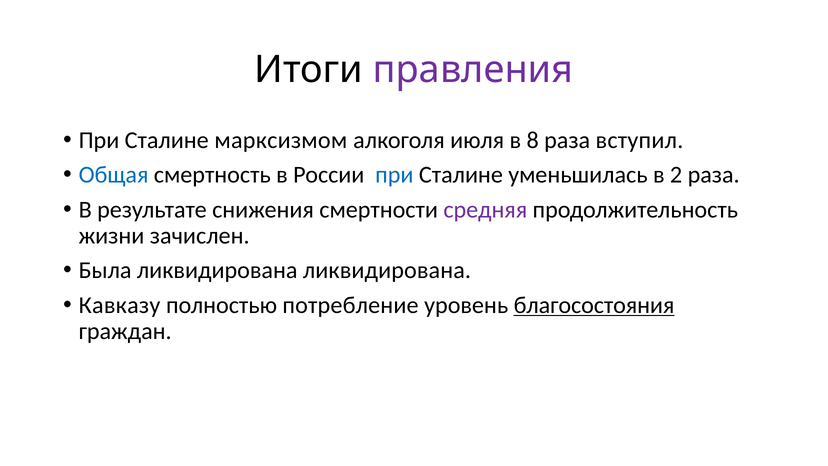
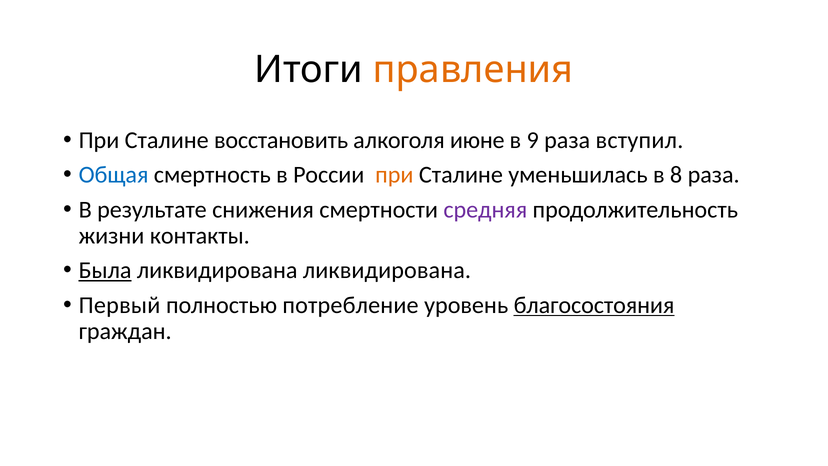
правления colour: purple -> orange
марксизмом: марксизмом -> восстановить
июля: июля -> июне
8: 8 -> 9
при at (394, 175) colour: blue -> orange
2: 2 -> 8
зачислен: зачислен -> контакты
Была underline: none -> present
Кавказу: Кавказу -> Первый
